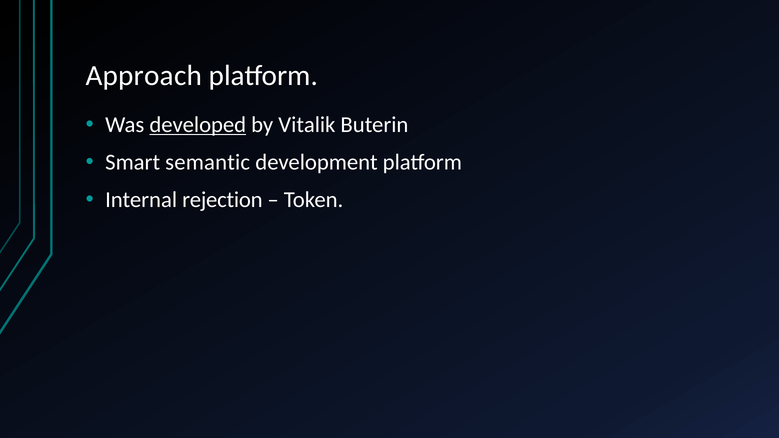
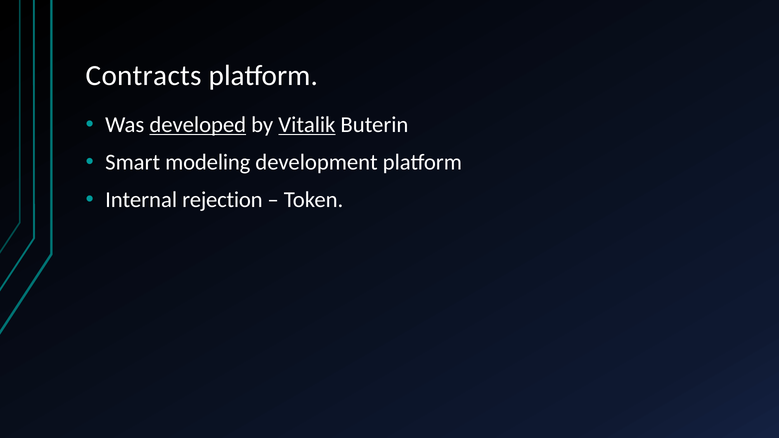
Approach: Approach -> Contracts
Vitalik underline: none -> present
semantic: semantic -> modeling
